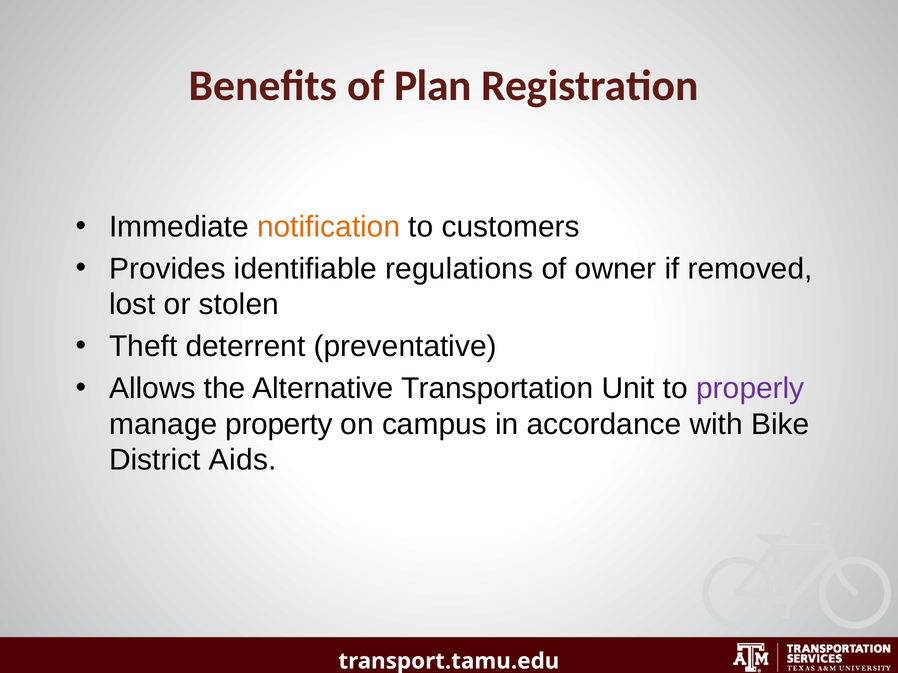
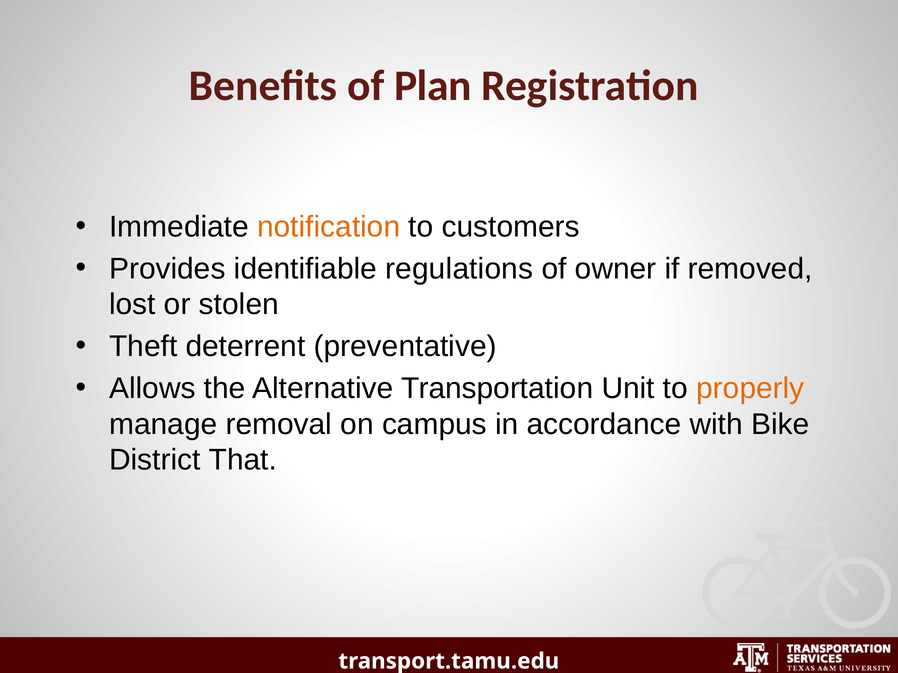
properly colour: purple -> orange
property: property -> removal
Aids: Aids -> That
